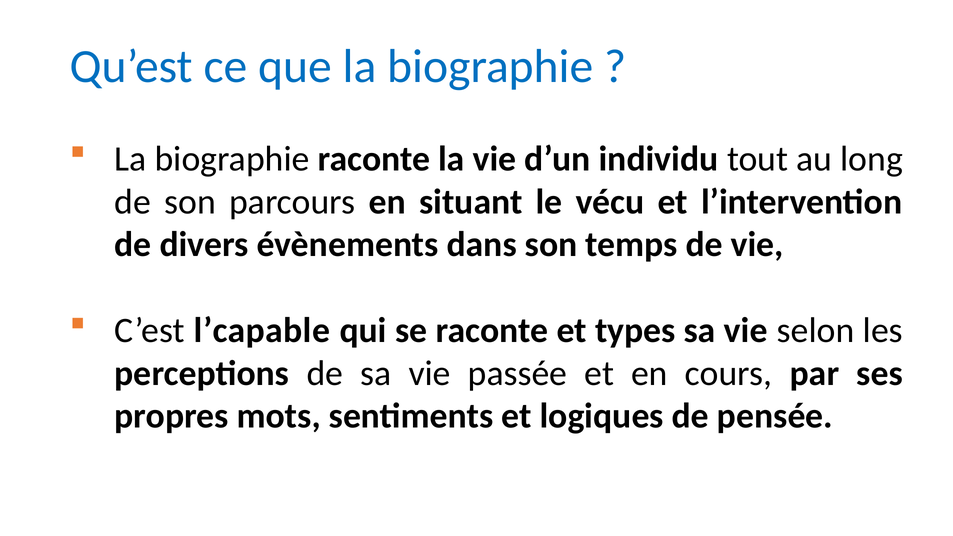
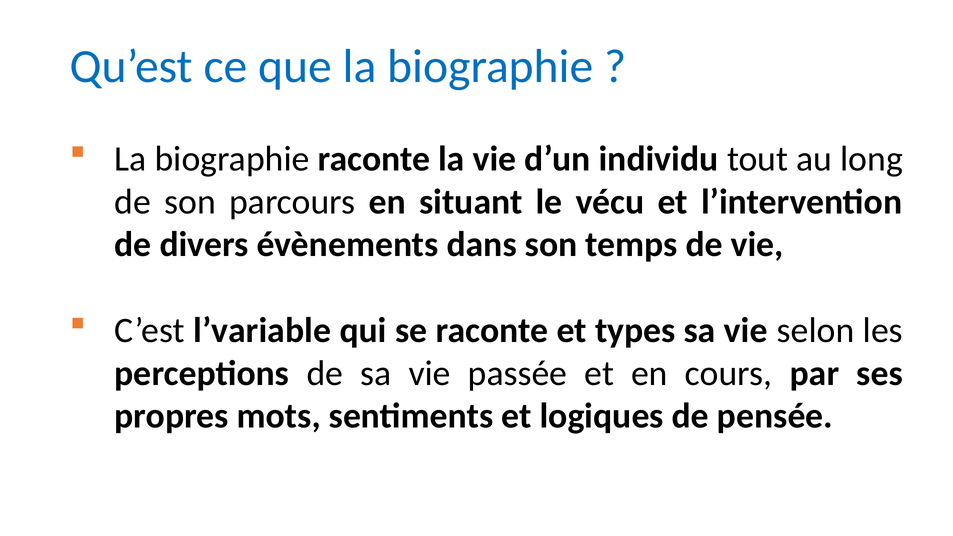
l’capable: l’capable -> l’variable
